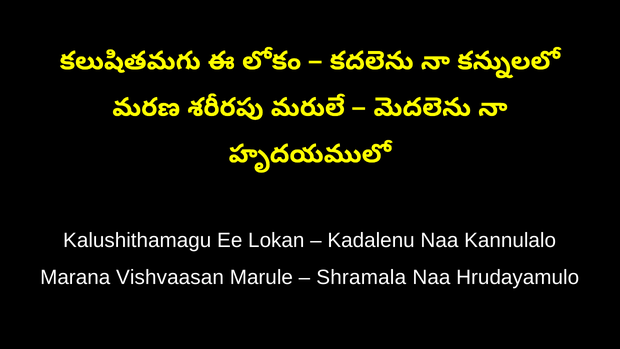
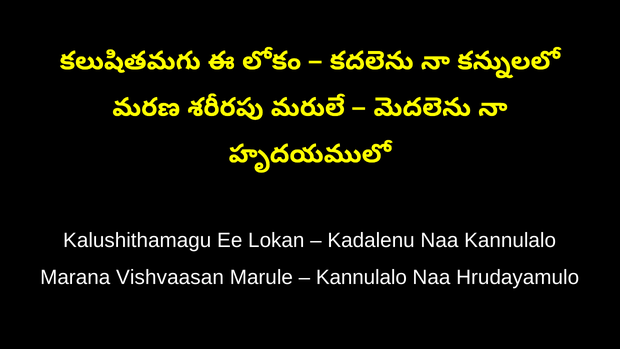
Shramala at (361, 277): Shramala -> Kannulalo
